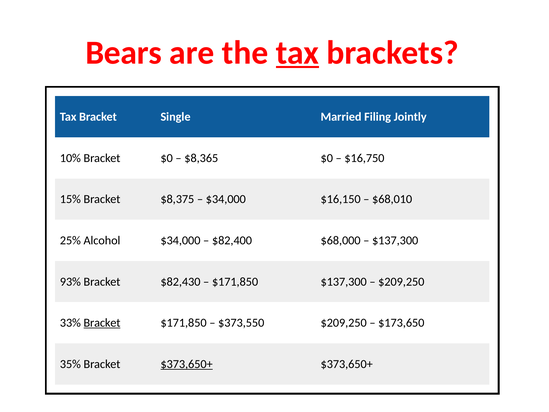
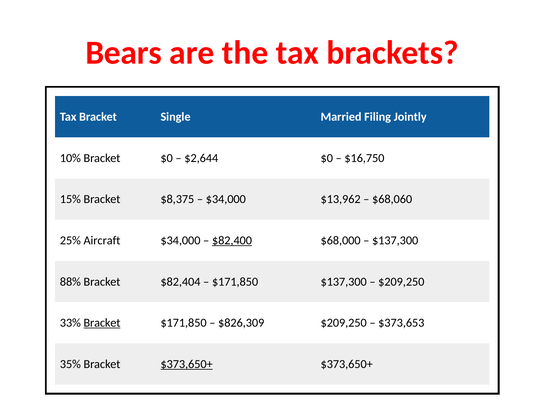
tax at (297, 53) underline: present -> none
$8,365: $8,365 -> $2,644
$16,150: $16,150 -> $13,962
$68,010: $68,010 -> $68,060
Alcohol: Alcohol -> Aircraft
$82,400 underline: none -> present
93%: 93% -> 88%
$82,430: $82,430 -> $82,404
$373,550: $373,550 -> $826,309
$173,650: $173,650 -> $373,653
